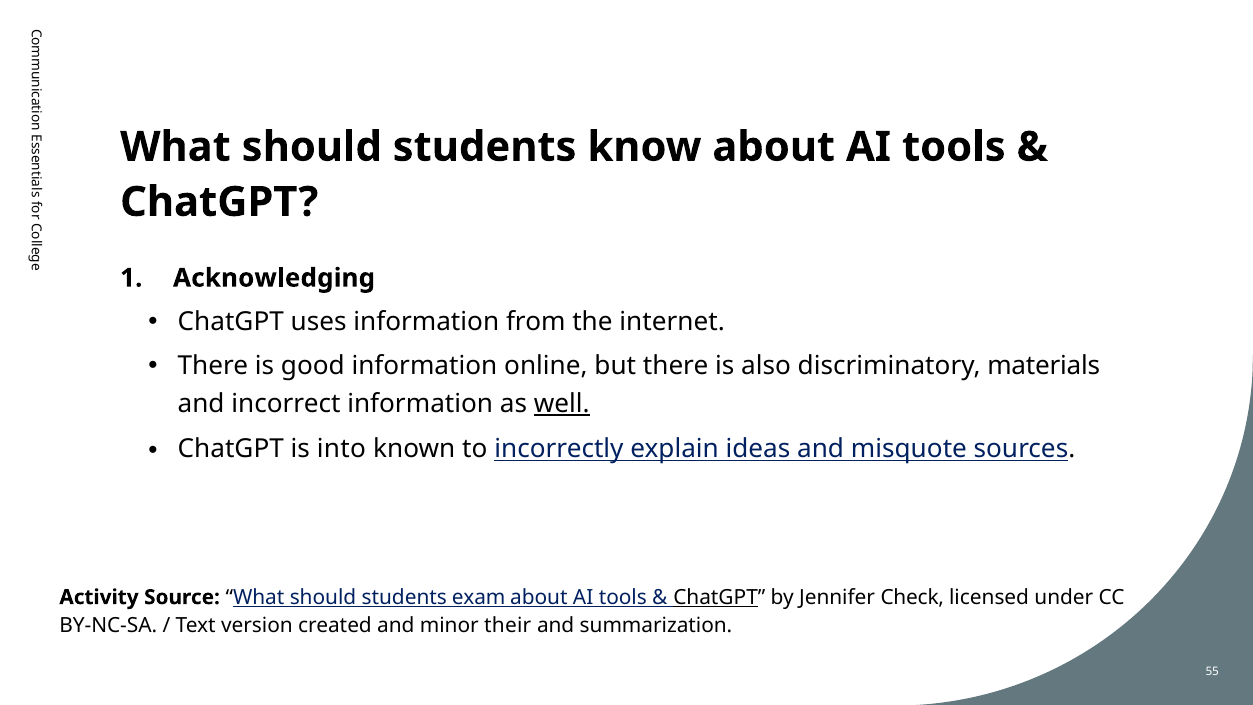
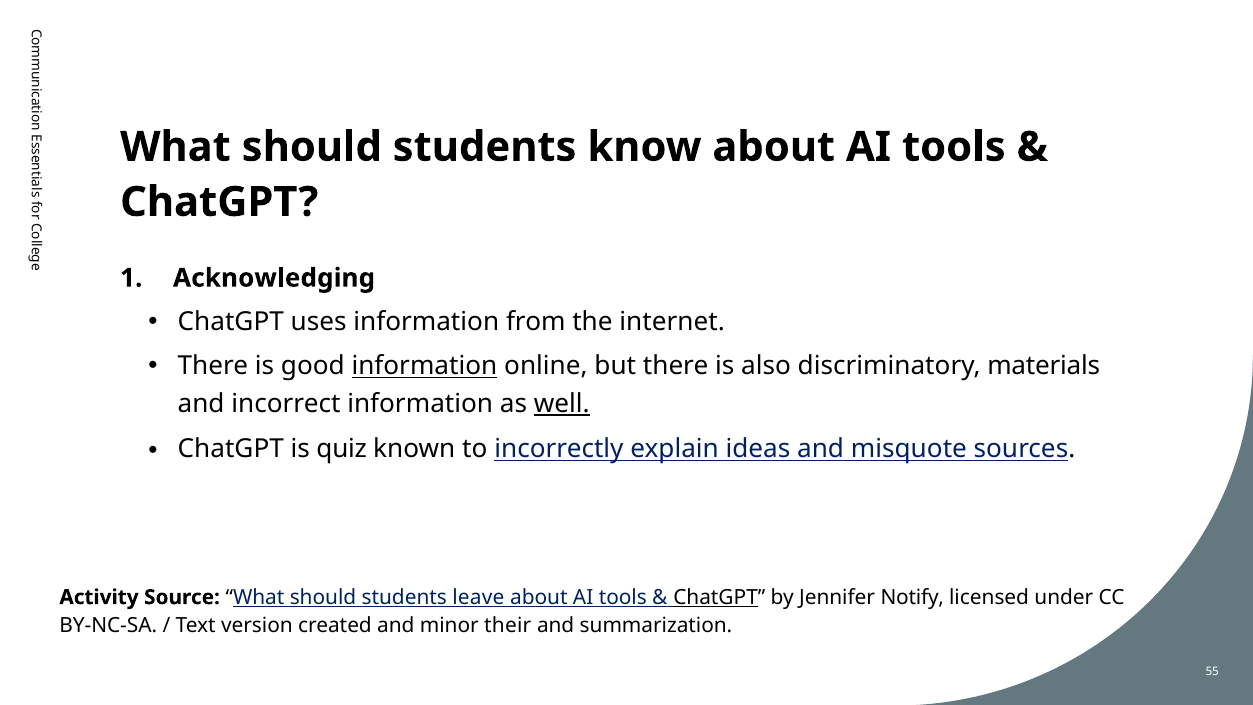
information at (424, 366) underline: none -> present
into: into -> quiz
exam: exam -> leave
Check: Check -> Notify
